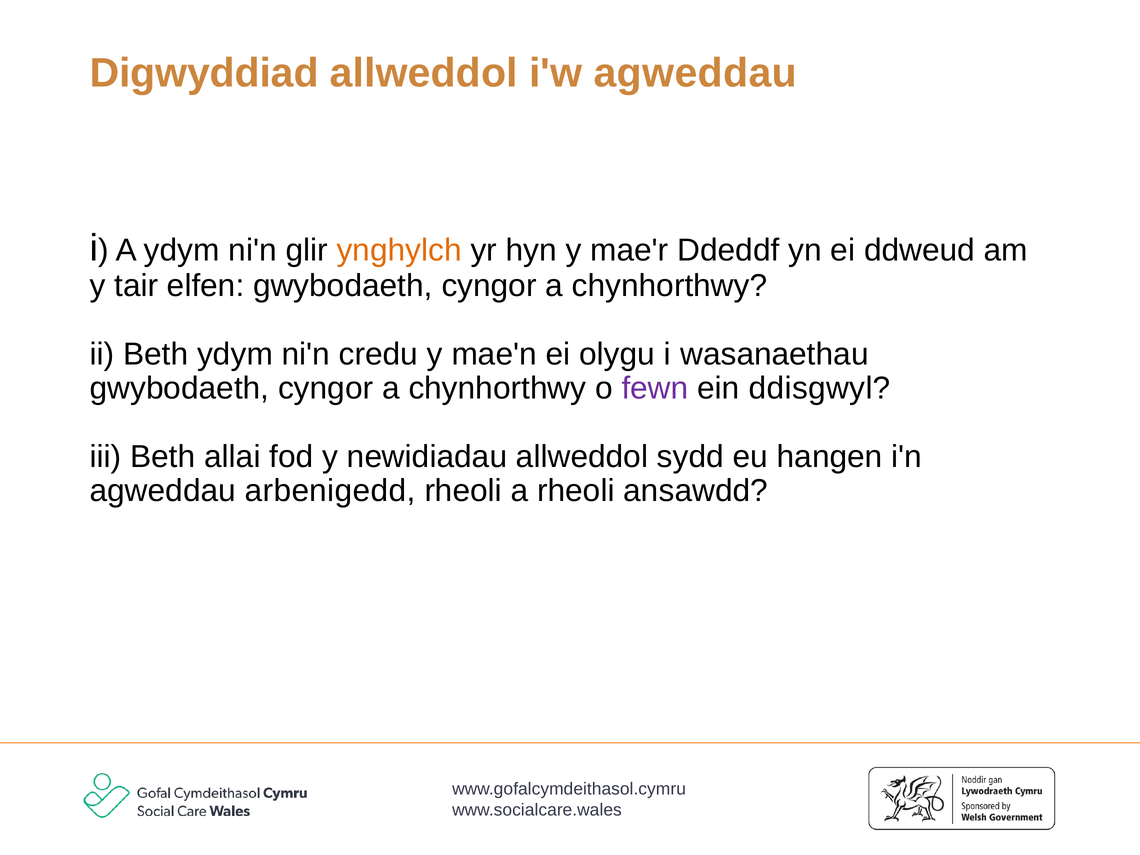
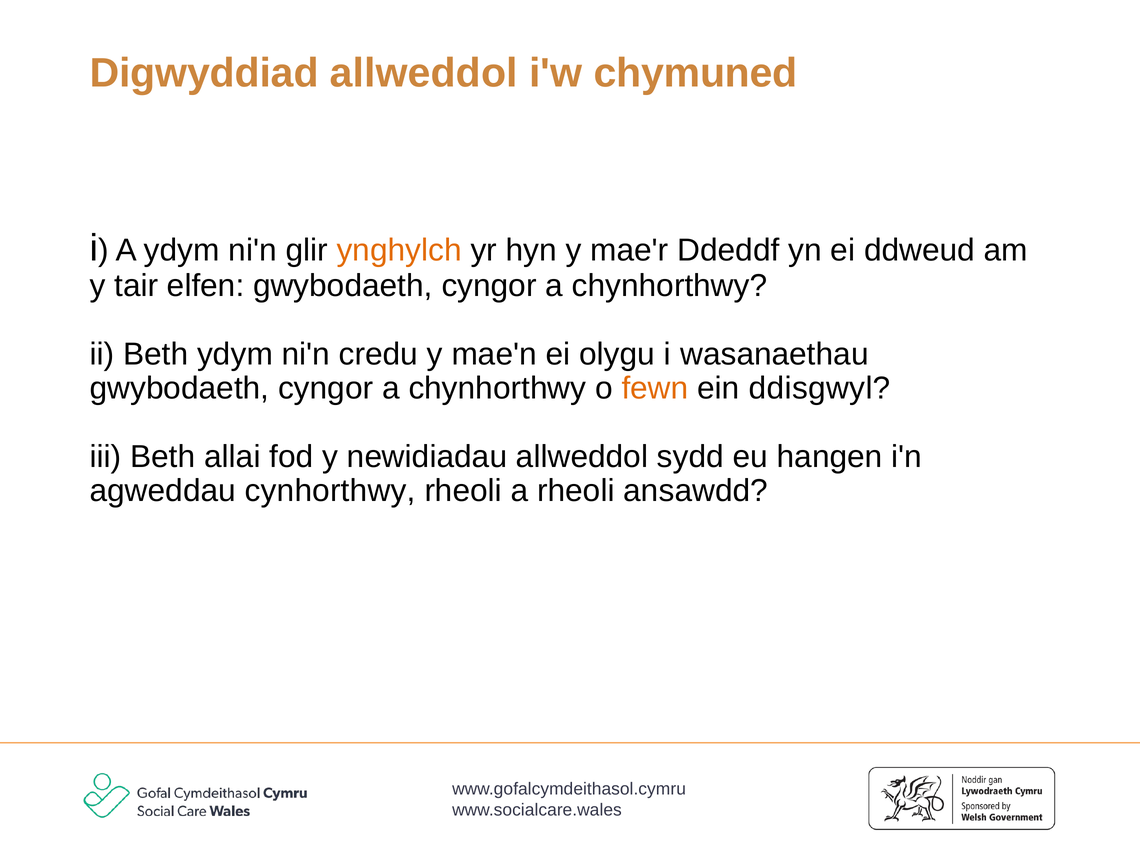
i'w agweddau: agweddau -> chymuned
fewn colour: purple -> orange
arbenigedd: arbenigedd -> cynhorthwy
